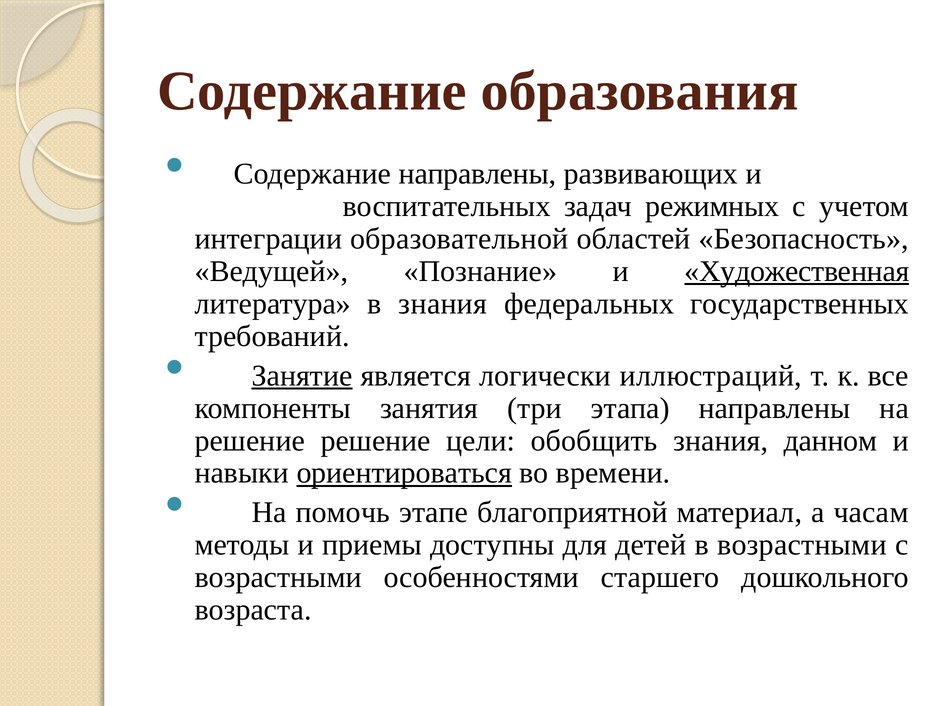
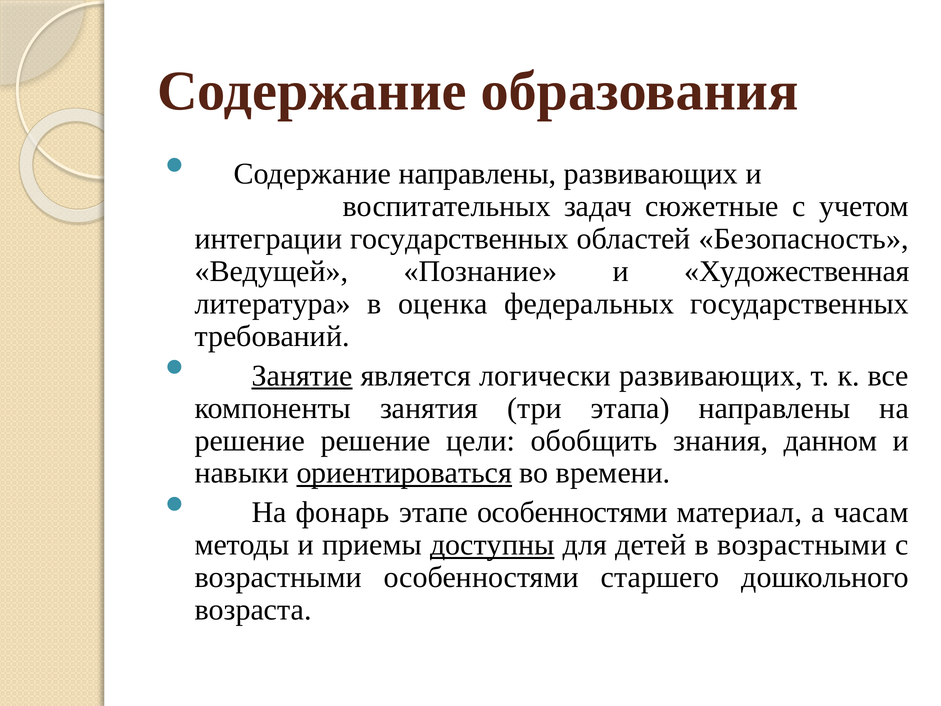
режимных: режимных -> сюжетные
интеграции образовательной: образовательной -> государственных
Художественная underline: present -> none
в знания: знания -> оценка
логически иллюстраций: иллюстраций -> развивающих
помочь: помочь -> фонарь
этапе благоприятной: благоприятной -> особенностями
доступны underline: none -> present
